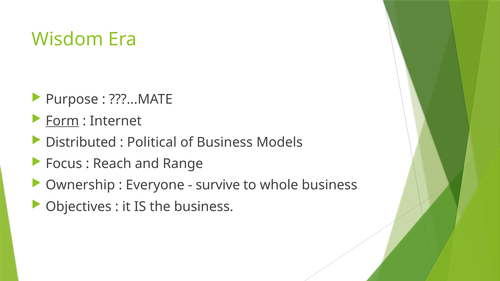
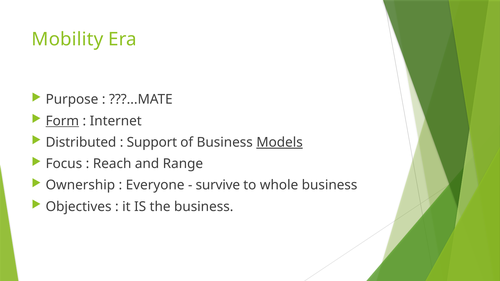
Wisdom: Wisdom -> Mobility
Political: Political -> Support
Models underline: none -> present
